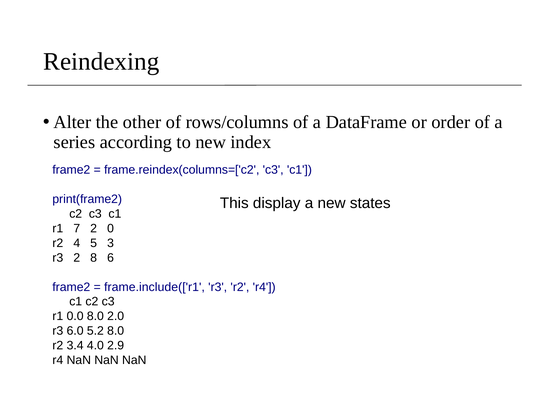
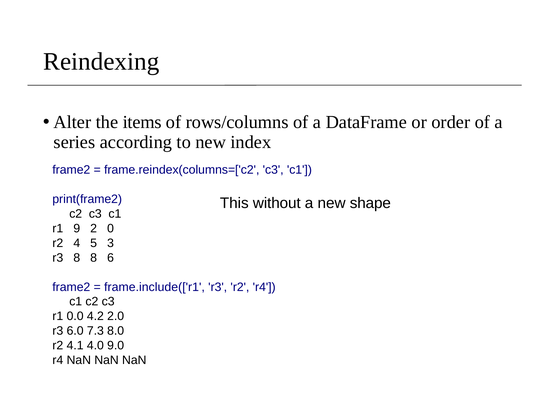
other: other -> items
display: display -> without
states: states -> shape
7: 7 -> 9
r3 2: 2 -> 8
0.0 8.0: 8.0 -> 4.2
5.2: 5.2 -> 7.3
3.4: 3.4 -> 4.1
2.9: 2.9 -> 9.0
